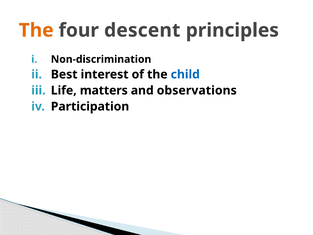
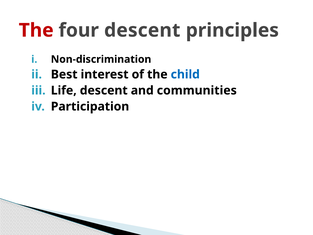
The at (36, 30) colour: orange -> red
Life matters: matters -> descent
observations: observations -> communities
